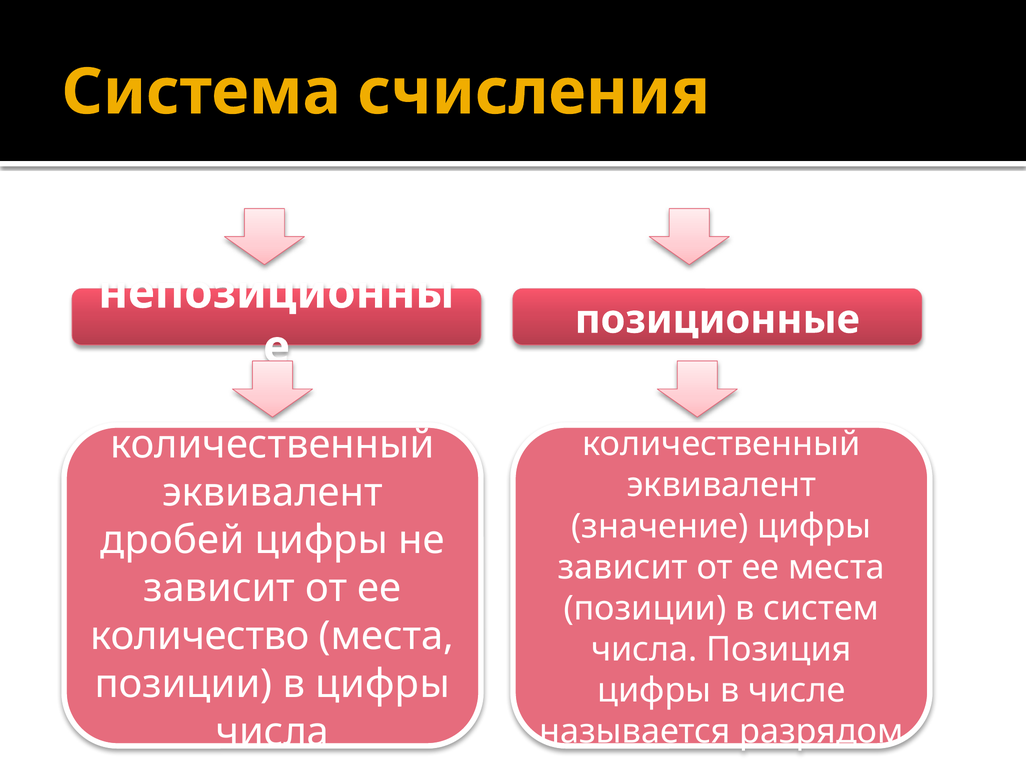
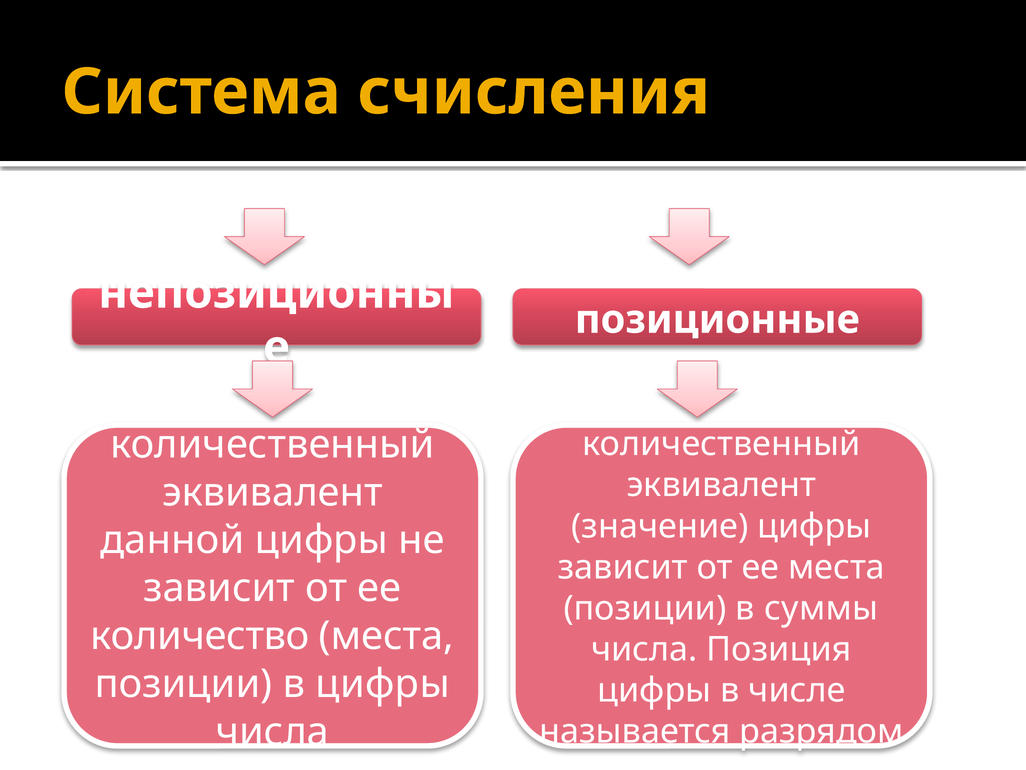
дробей: дробей -> данной
систем: систем -> суммы
